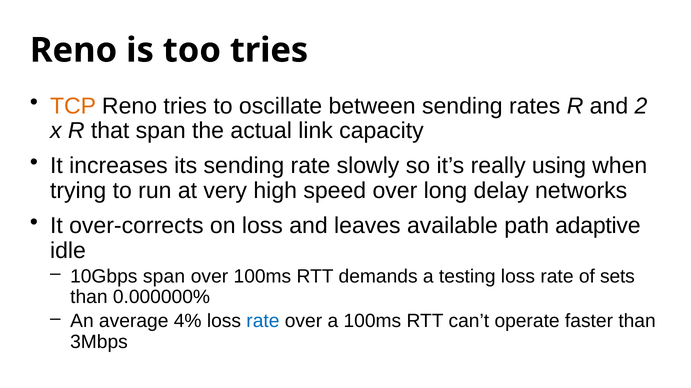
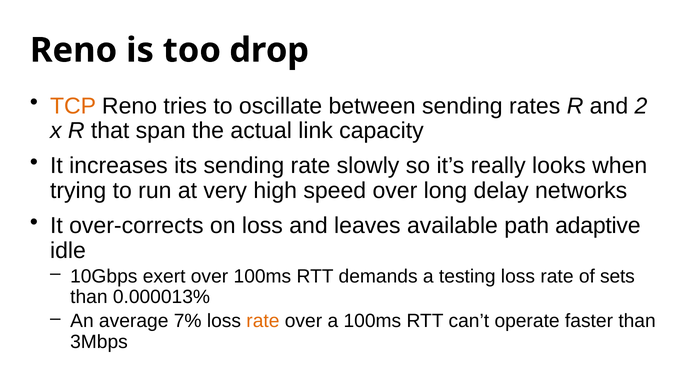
too tries: tries -> drop
using: using -> looks
10Gbps span: span -> exert
0.000000%: 0.000000% -> 0.000013%
4%: 4% -> 7%
rate at (263, 322) colour: blue -> orange
